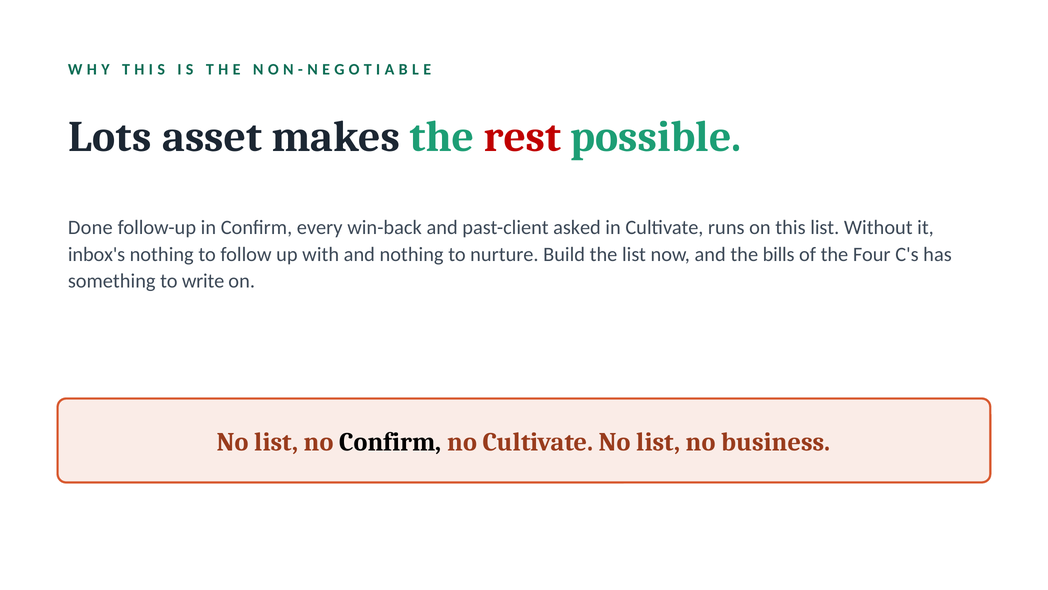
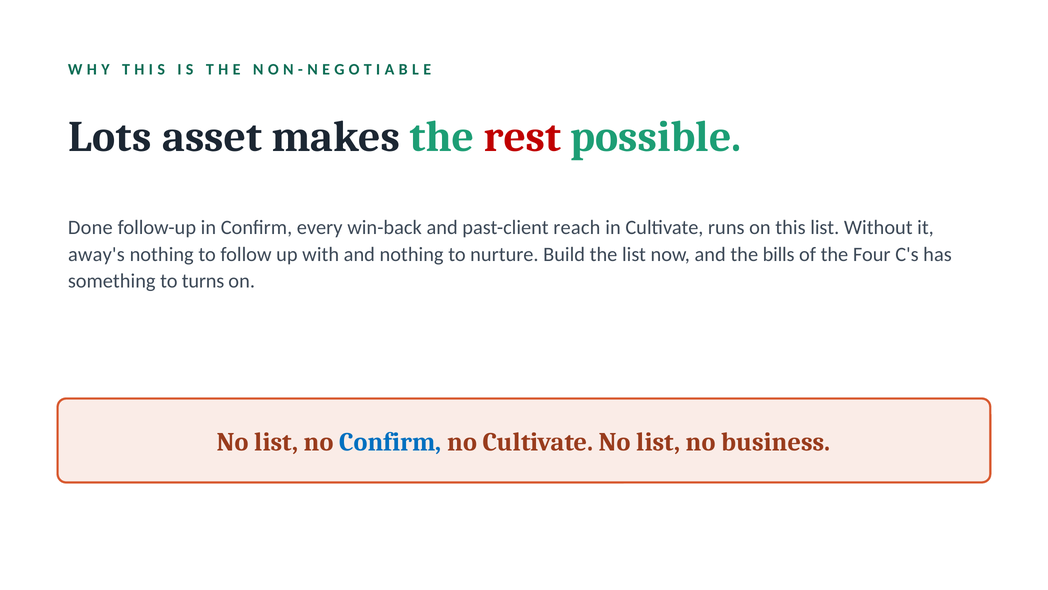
asked: asked -> reach
inbox's: inbox's -> away's
write: write -> turns
Confirm at (390, 442) colour: black -> blue
